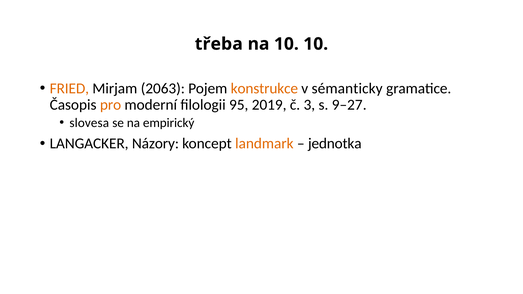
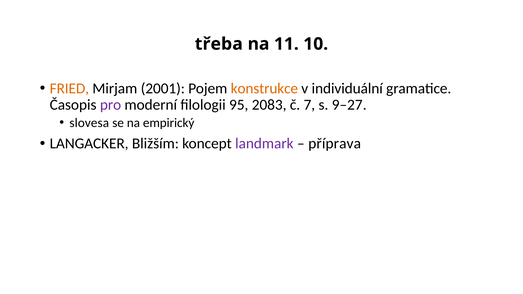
na 10: 10 -> 11
2063: 2063 -> 2001
sémanticky: sémanticky -> individuální
pro colour: orange -> purple
2019: 2019 -> 2083
3: 3 -> 7
Názory: Názory -> Bližším
landmark colour: orange -> purple
jednotka: jednotka -> příprava
